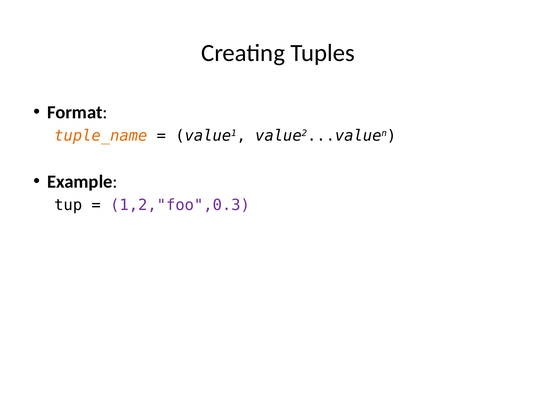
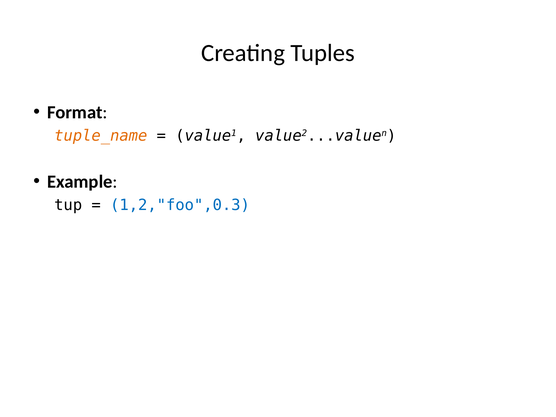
1,2,"foo",0.3 colour: purple -> blue
